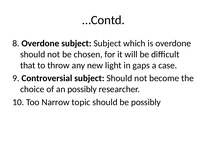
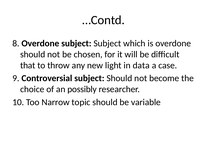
gaps: gaps -> data
be possibly: possibly -> variable
